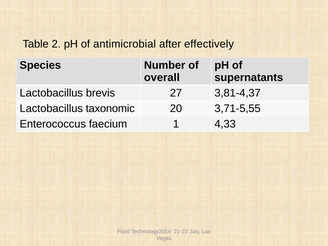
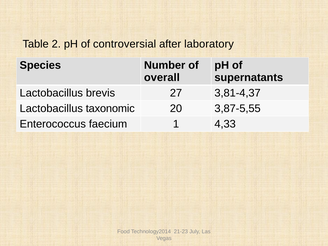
antimicrobial: antimicrobial -> controversial
effectively: effectively -> laboratory
3,71-5,55: 3,71-5,55 -> 3,87-5,55
